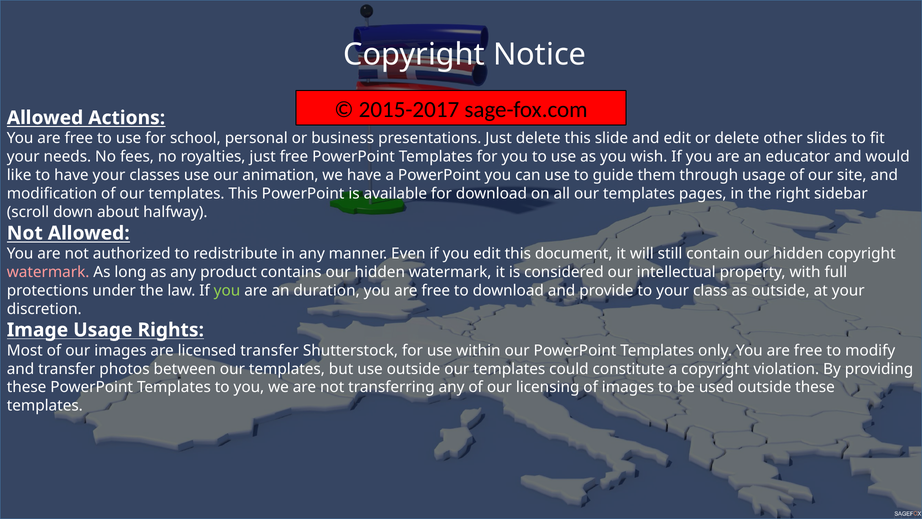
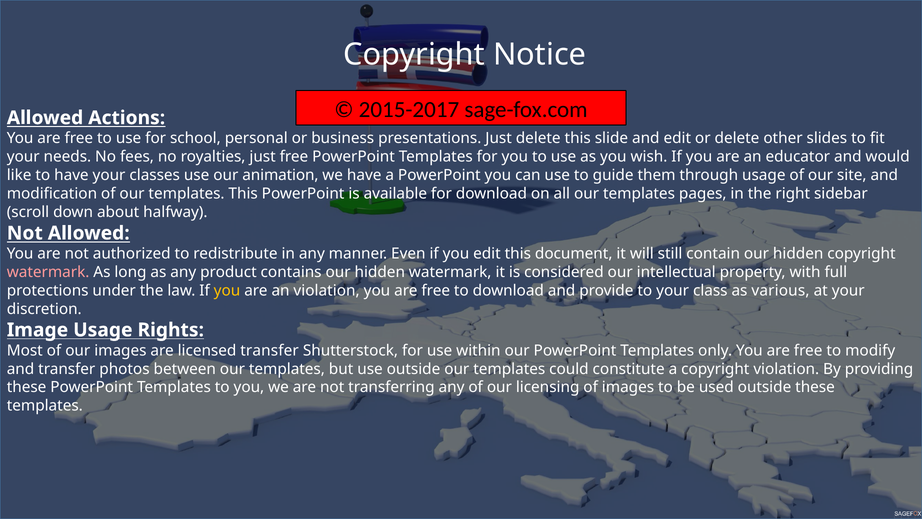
you at (227, 290) colour: light green -> yellow
an duration: duration -> violation
as outside: outside -> various
